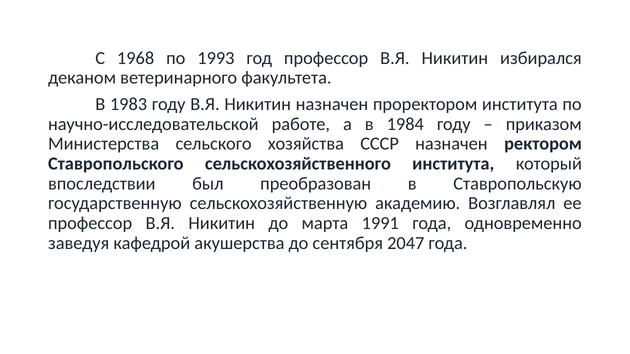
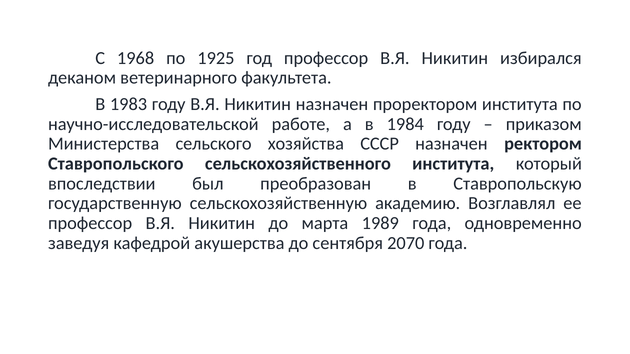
1993: 1993 -> 1925
1991: 1991 -> 1989
2047: 2047 -> 2070
